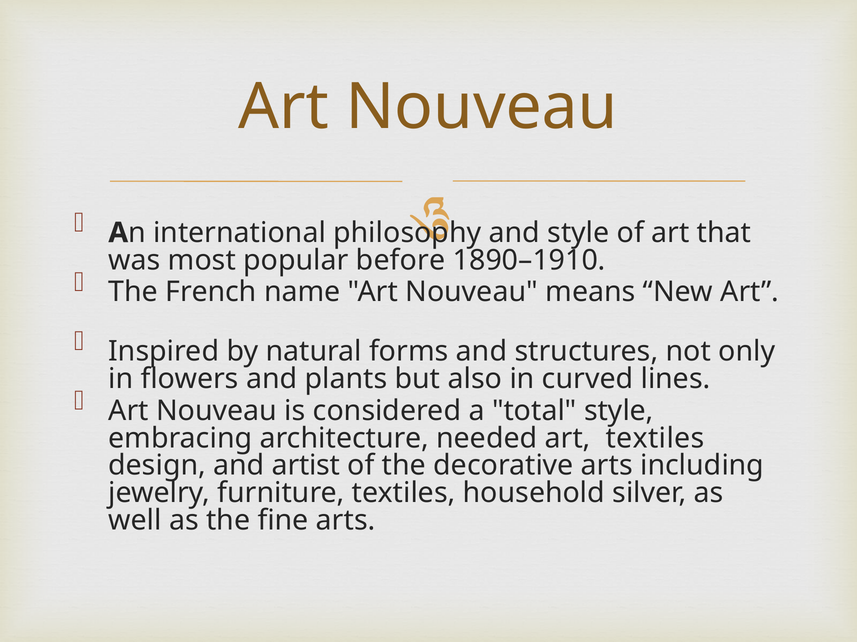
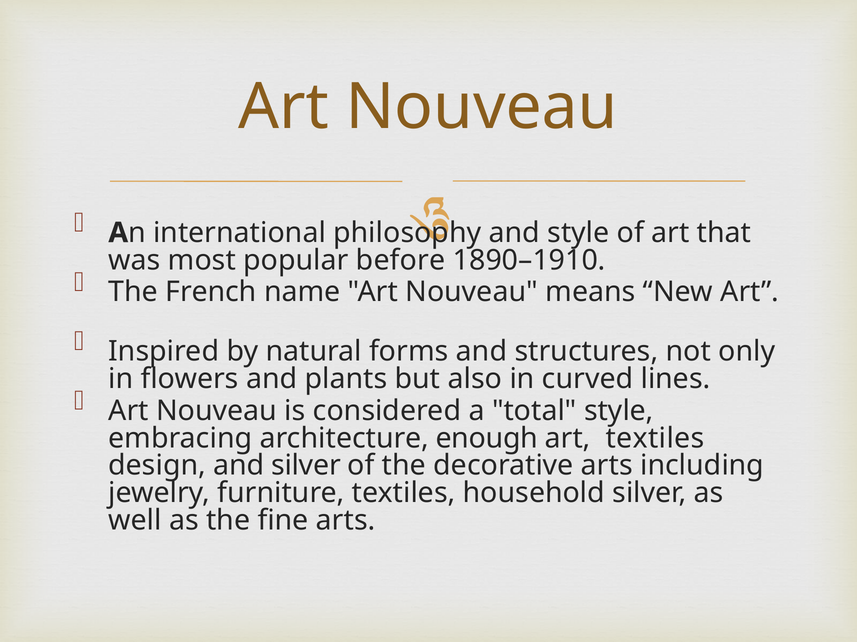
needed: needed -> enough
and artist: artist -> silver
